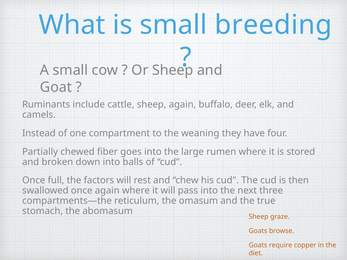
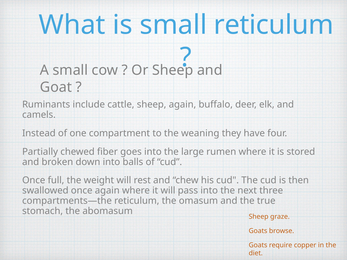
small breeding: breeding -> reticulum
factors: factors -> weight
